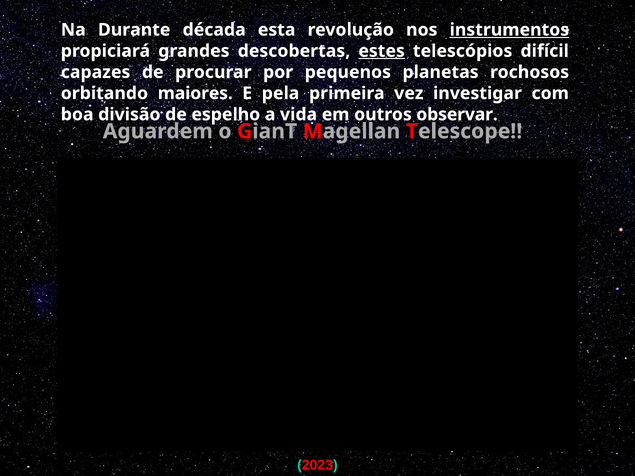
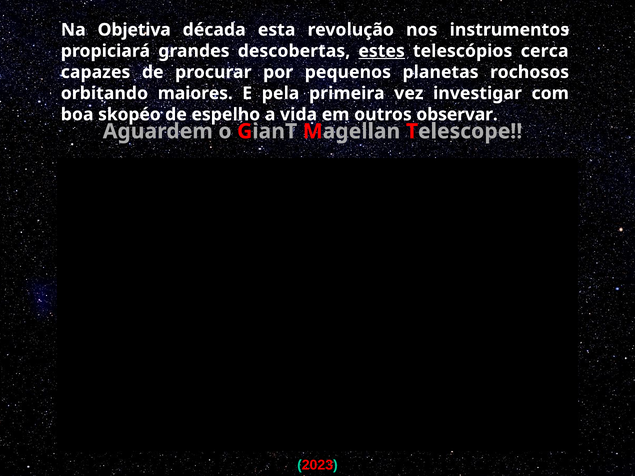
Durante: Durante -> Objetiva
instrumentos underline: present -> none
difícil: difícil -> cerca
divisão: divisão -> skopéo
